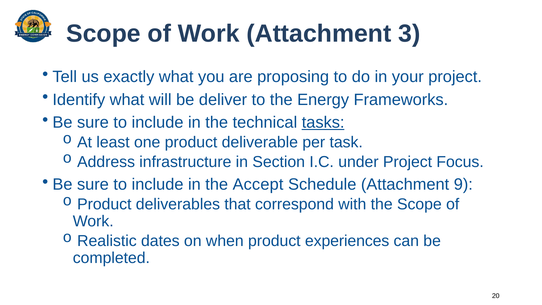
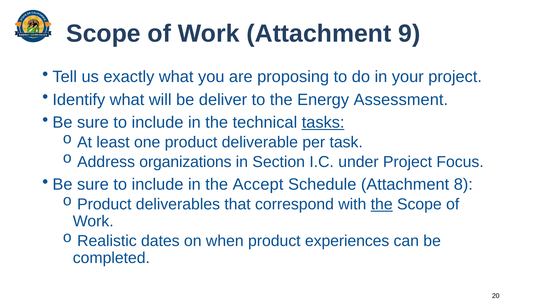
3: 3 -> 9
Frameworks: Frameworks -> Assessment
infrastructure: infrastructure -> organizations
9: 9 -> 8
the at (382, 204) underline: none -> present
